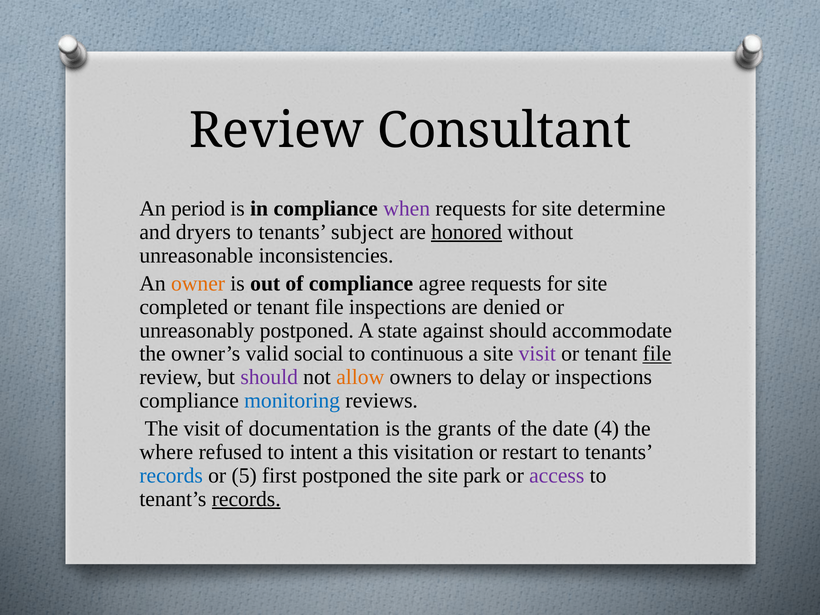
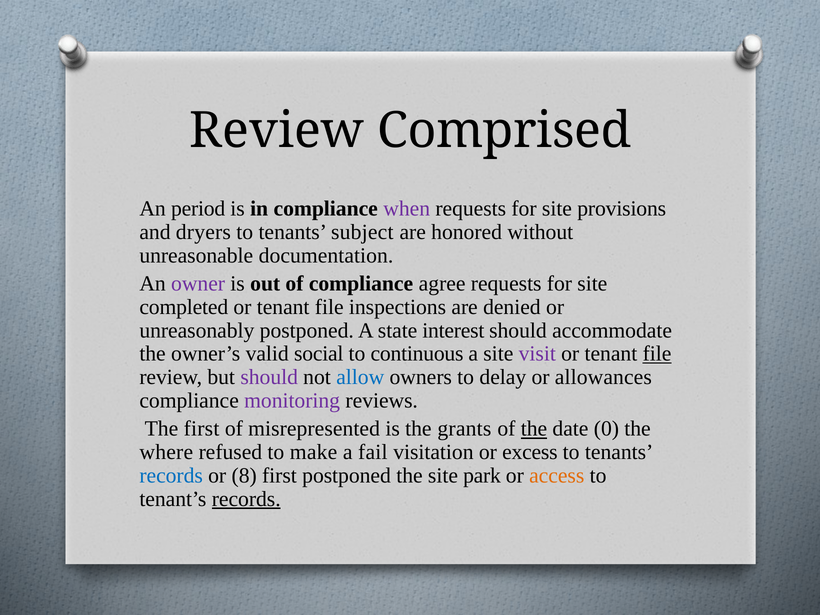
Consultant: Consultant -> Comprised
determine: determine -> provisions
honored underline: present -> none
inconsistencies: inconsistencies -> documentation
owner colour: orange -> purple
against: against -> interest
allow colour: orange -> blue
or inspections: inspections -> allowances
monitoring colour: blue -> purple
The visit: visit -> first
documentation: documentation -> misrepresented
the at (534, 429) underline: none -> present
4: 4 -> 0
intent: intent -> make
this: this -> fail
restart: restart -> excess
5: 5 -> 8
access colour: purple -> orange
